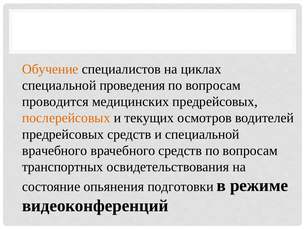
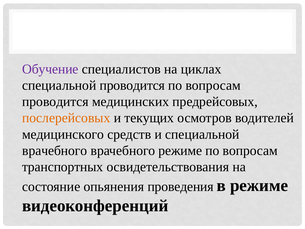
Обучение colour: orange -> purple
специальной проведения: проведения -> проводится
предрейсовых at (63, 134): предрейсовых -> медицинского
врачебного средств: средств -> режиме
подготовки: подготовки -> проведения
